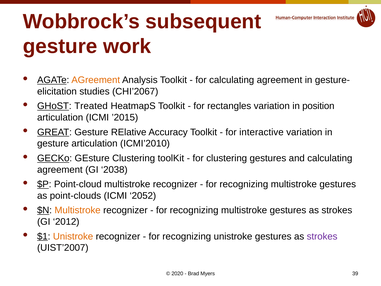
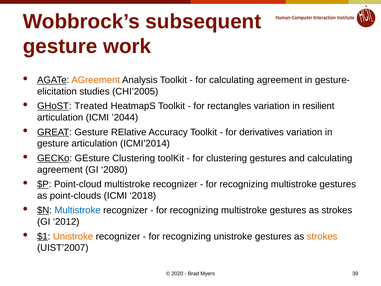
CHI’2067: CHI’2067 -> CHI’2005
position: position -> resilient
’2015: ’2015 -> ’2044
interactive: interactive -> derivatives
ICMI’2010: ICMI’2010 -> ICMI’2014
2038: 2038 -> 2080
2052: 2052 -> 2018
Multistroke at (78, 210) colour: orange -> blue
strokes at (322, 236) colour: purple -> orange
